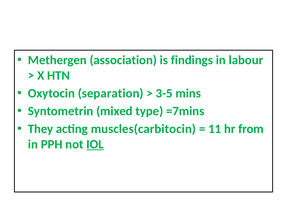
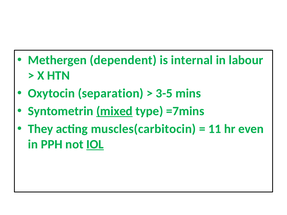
association: association -> dependent
findings: findings -> internal
mixed underline: none -> present
from: from -> even
